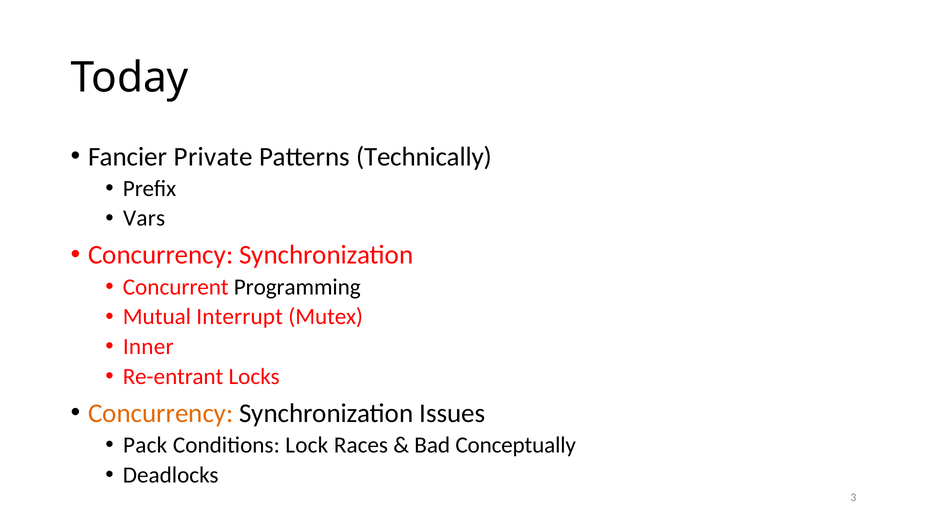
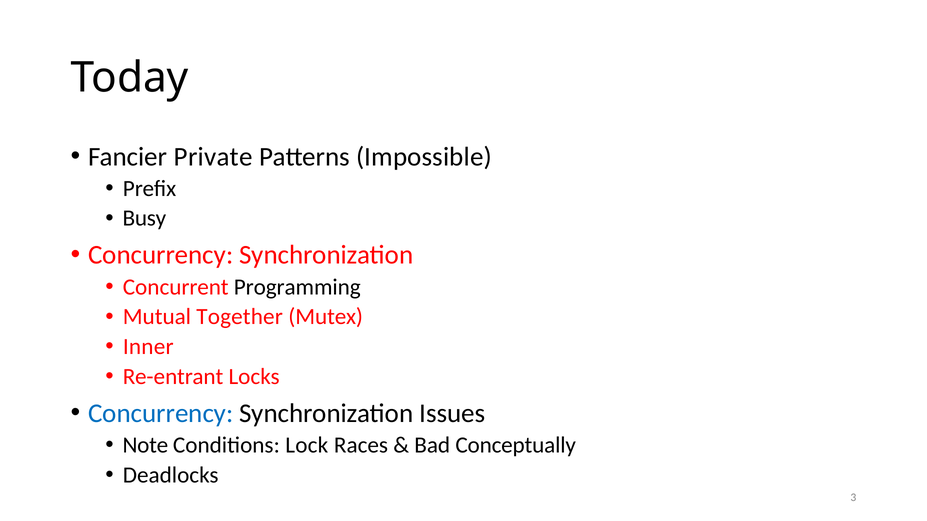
Technically: Technically -> Impossible
Vars: Vars -> Busy
Interrupt: Interrupt -> Together
Concurrency at (161, 413) colour: orange -> blue
Pack: Pack -> Note
